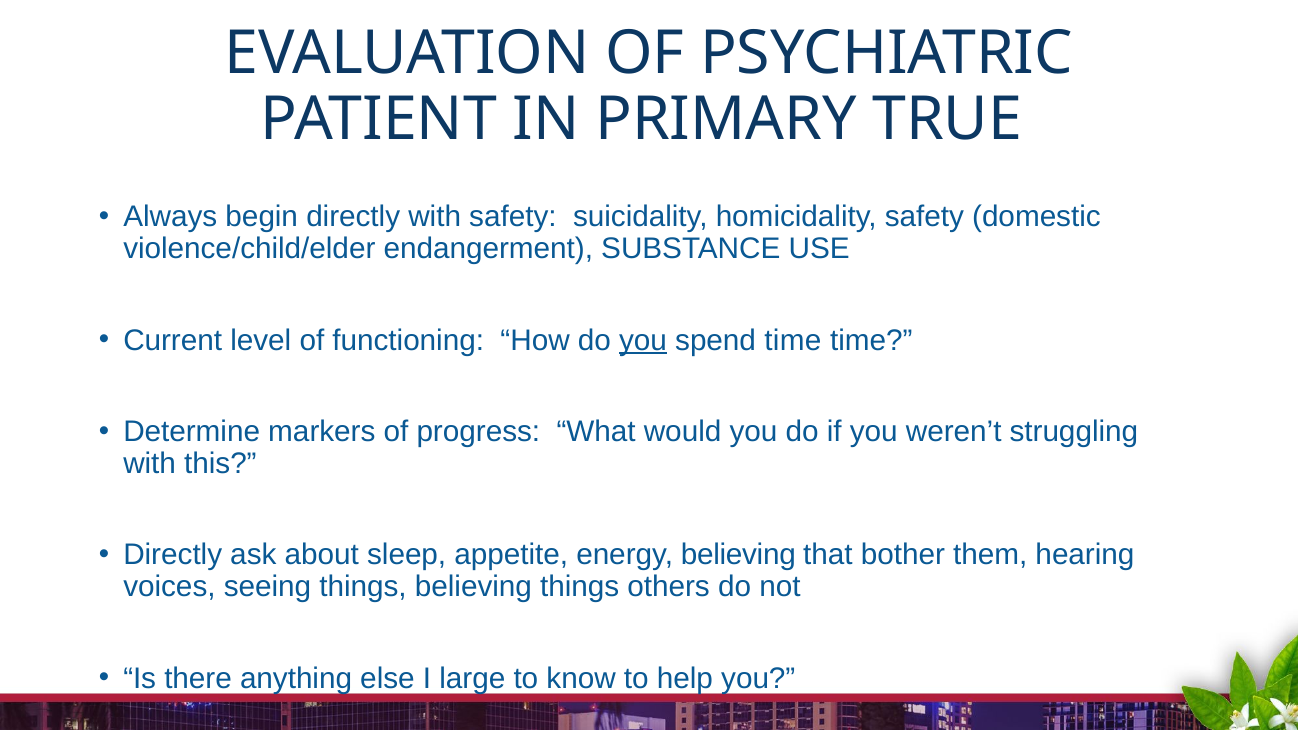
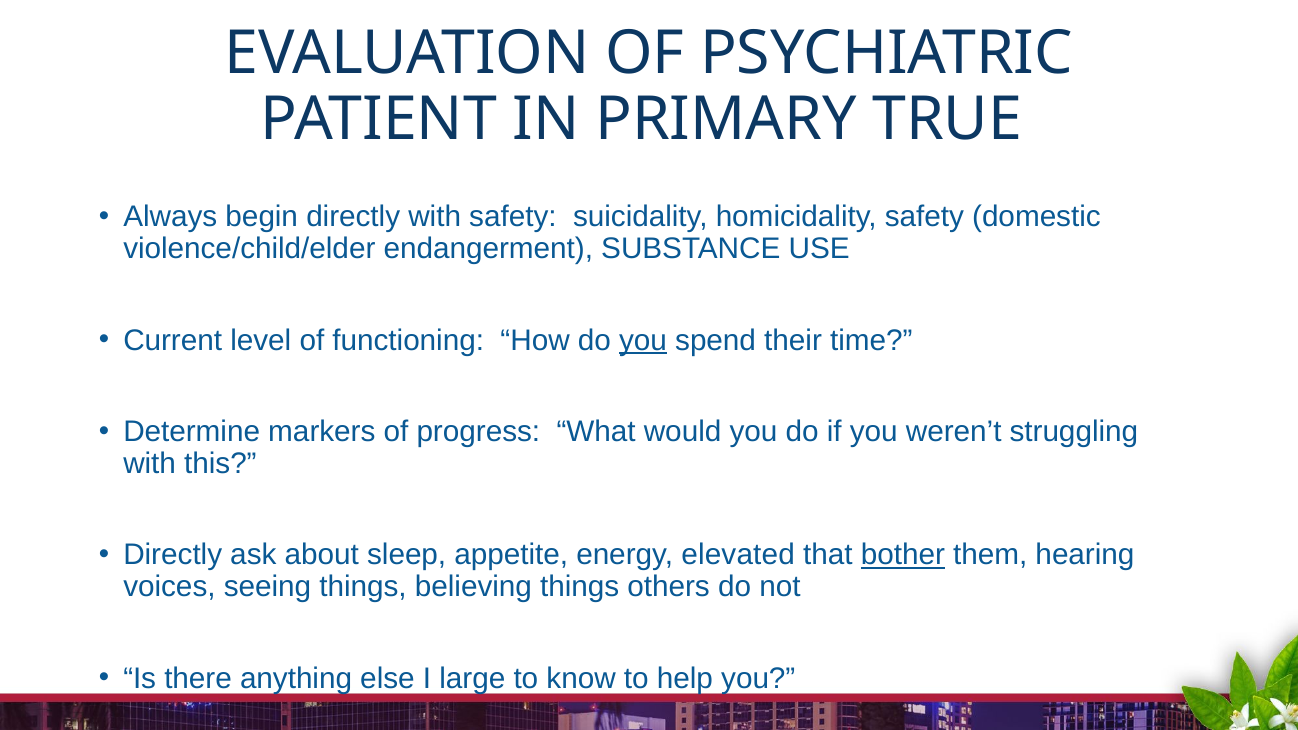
spend time: time -> their
energy believing: believing -> elevated
bother underline: none -> present
